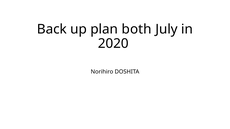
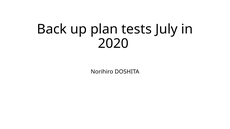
both: both -> tests
